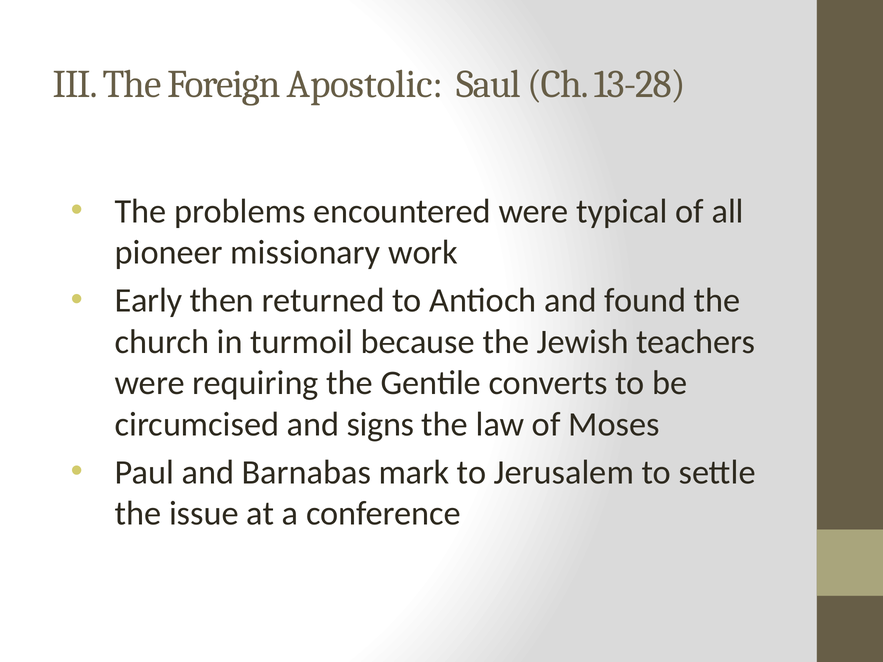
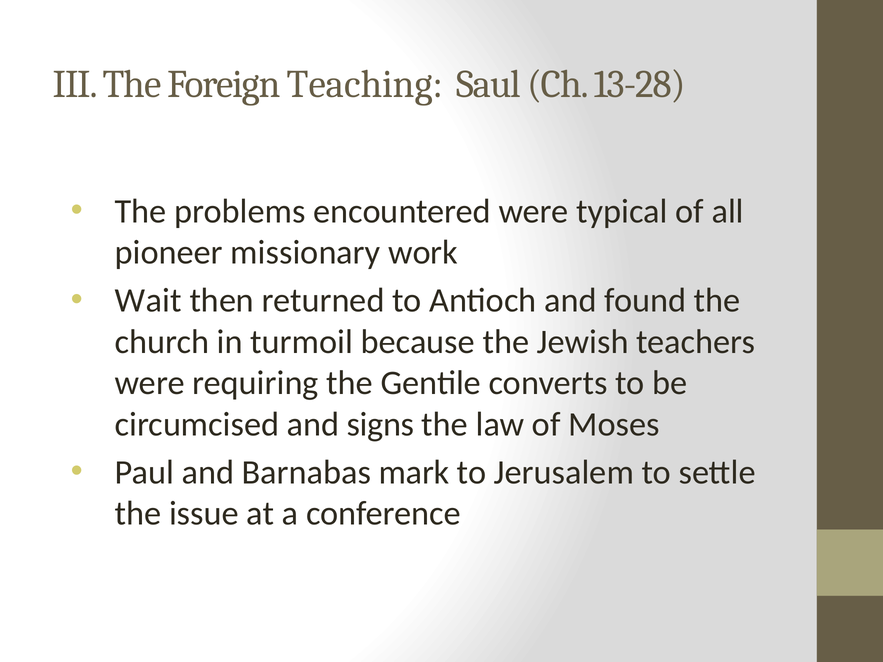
Apostolic: Apostolic -> Teaching
Early: Early -> Wait
